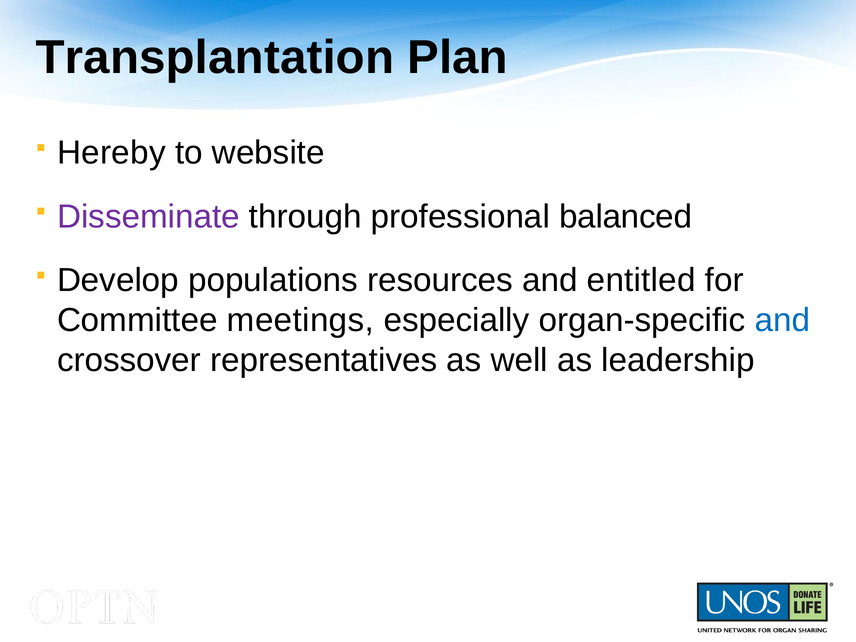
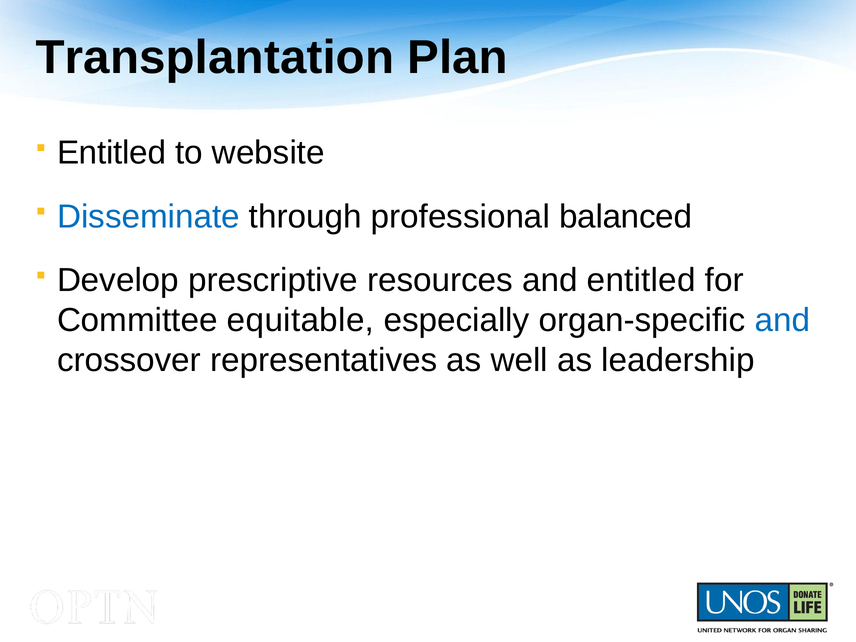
Hereby at (111, 153): Hereby -> Entitled
Disseminate colour: purple -> blue
populations: populations -> prescriptive
meetings: meetings -> equitable
